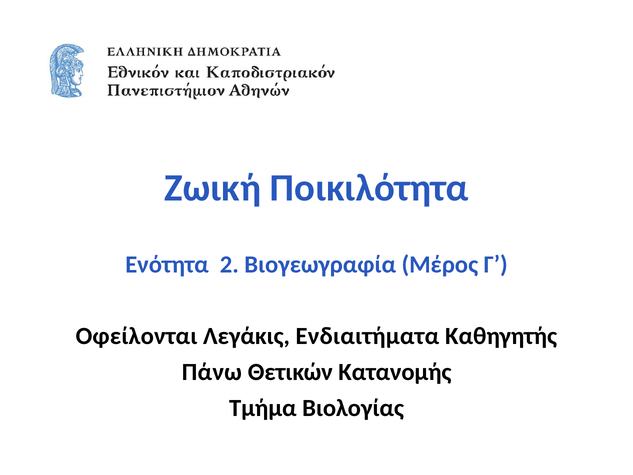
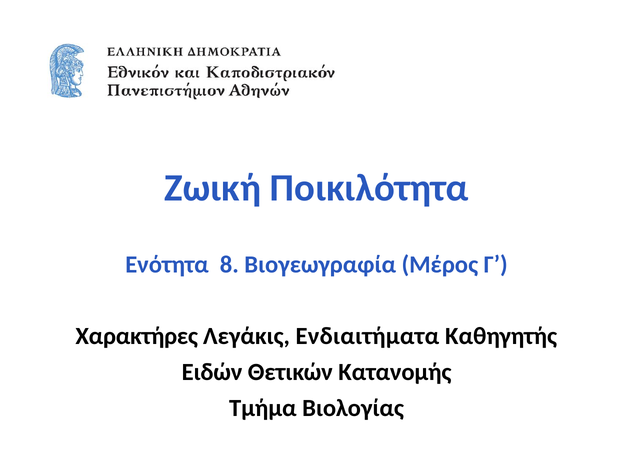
2: 2 -> 8
Οφείλονται: Οφείλονται -> Χαρακτήρες
Πάνω: Πάνω -> Ειδών
